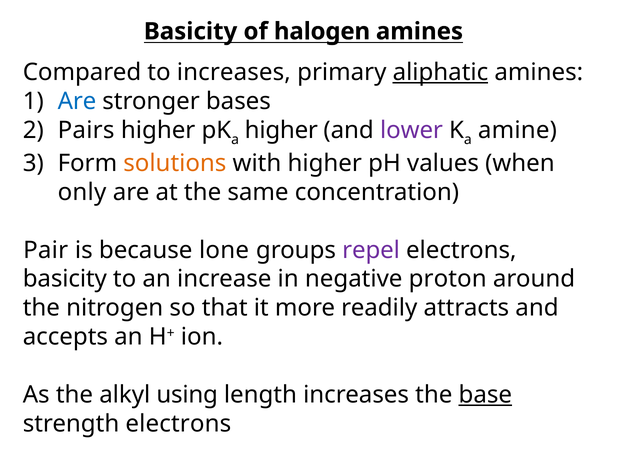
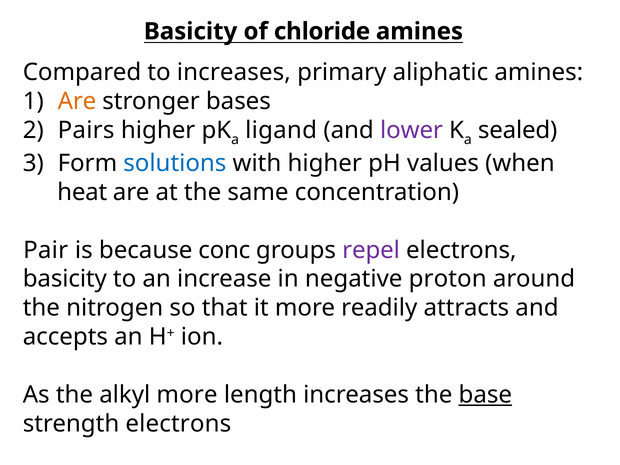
halogen: halogen -> chloride
aliphatic underline: present -> none
Are at (77, 101) colour: blue -> orange
higher at (281, 130): higher -> ligand
amine: amine -> sealed
solutions colour: orange -> blue
only: only -> heat
lone: lone -> conc
alkyl using: using -> more
